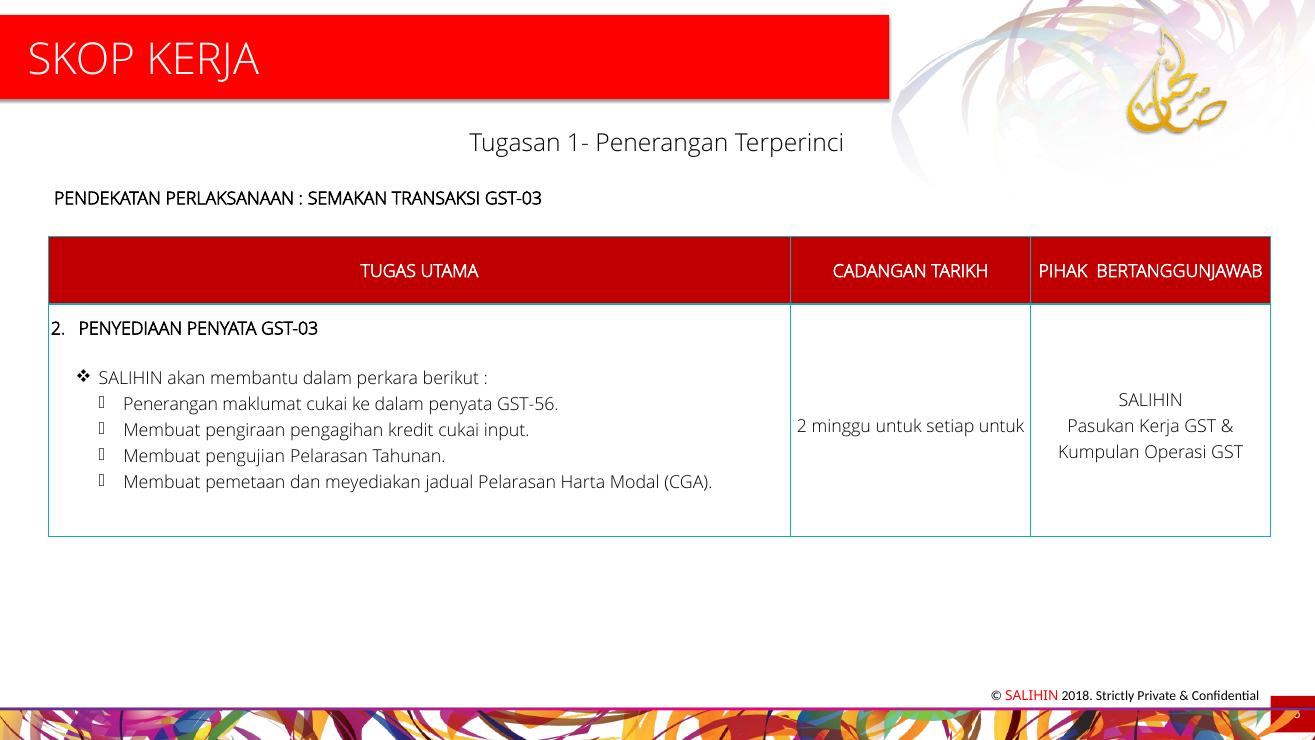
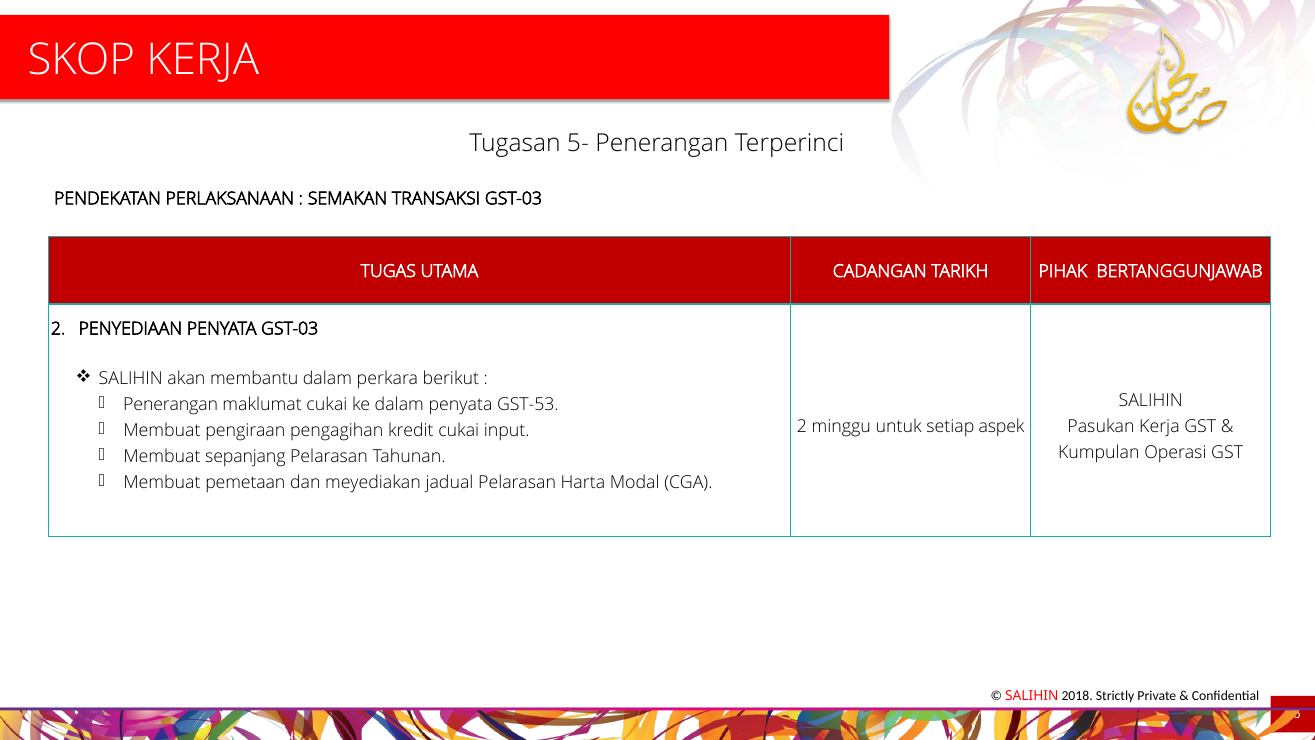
1-: 1- -> 5-
GST-56: GST-56 -> GST-53
setiap untuk: untuk -> aspek
pengujian: pengujian -> sepanjang
